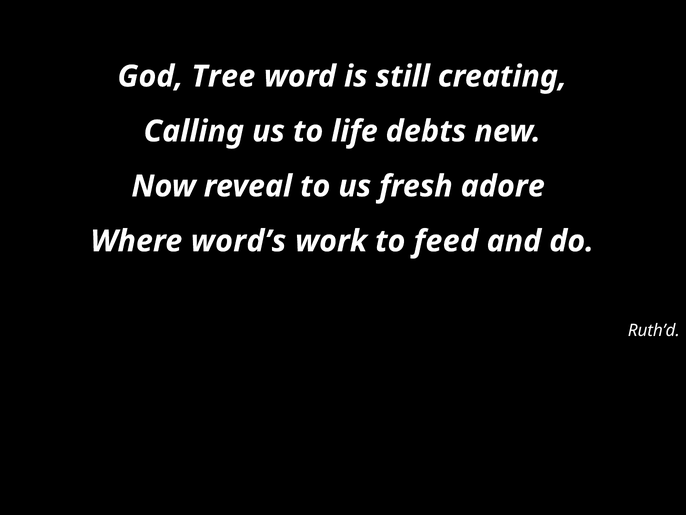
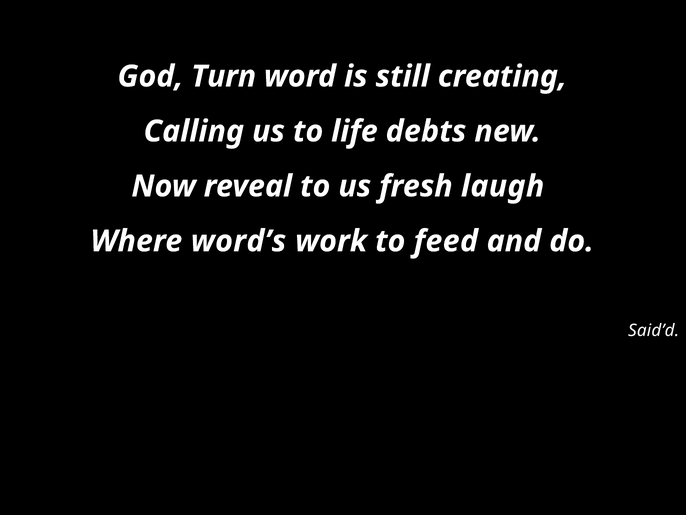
Tree: Tree -> Turn
adore: adore -> laugh
Ruth’d: Ruth’d -> Said’d
